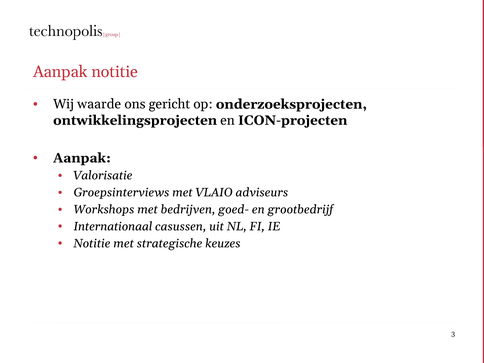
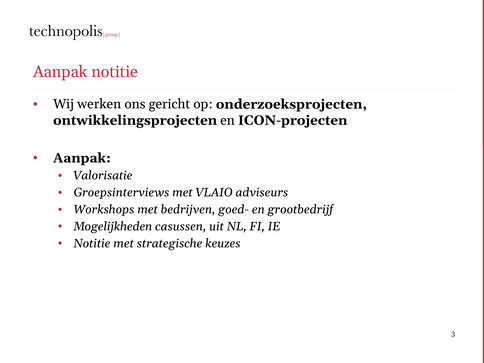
waarde: waarde -> werken
Internationaal: Internationaal -> Mogelijkheden
